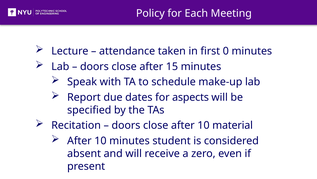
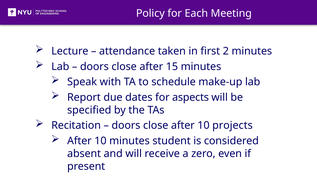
0: 0 -> 2
material: material -> projects
